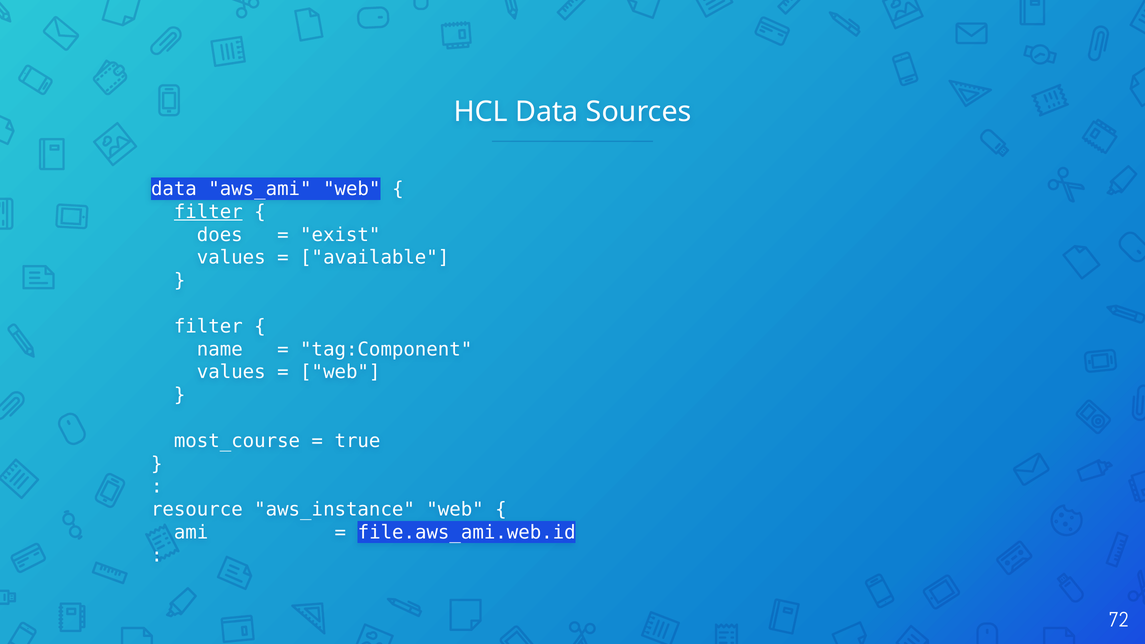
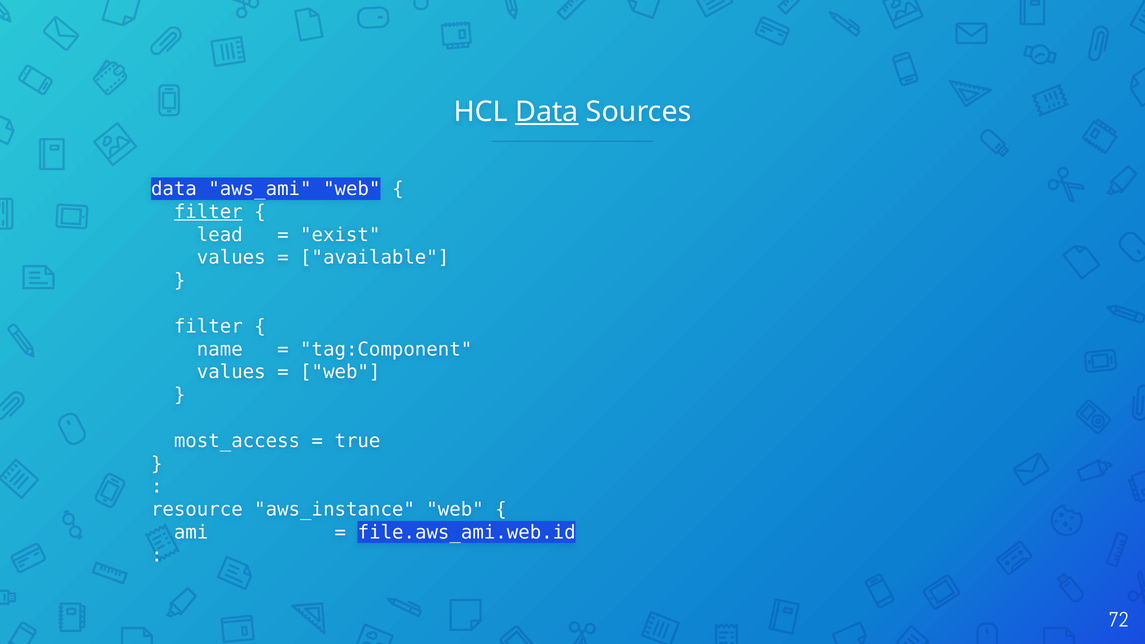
Data at (547, 112) underline: none -> present
does: does -> lead
most_course: most_course -> most_access
